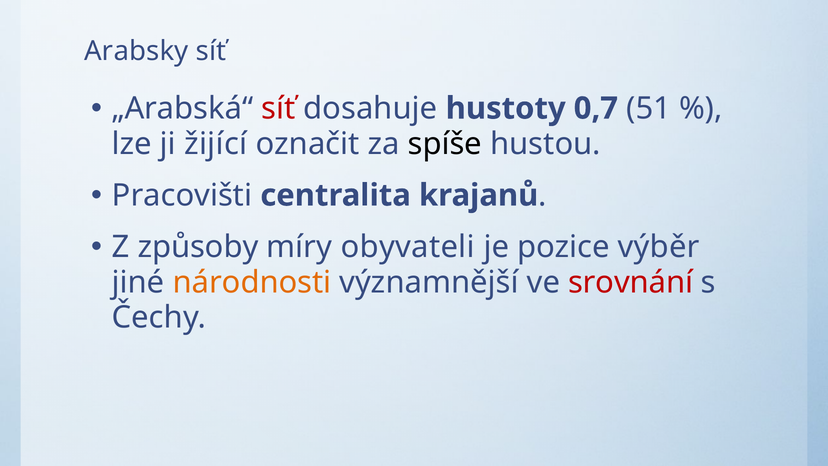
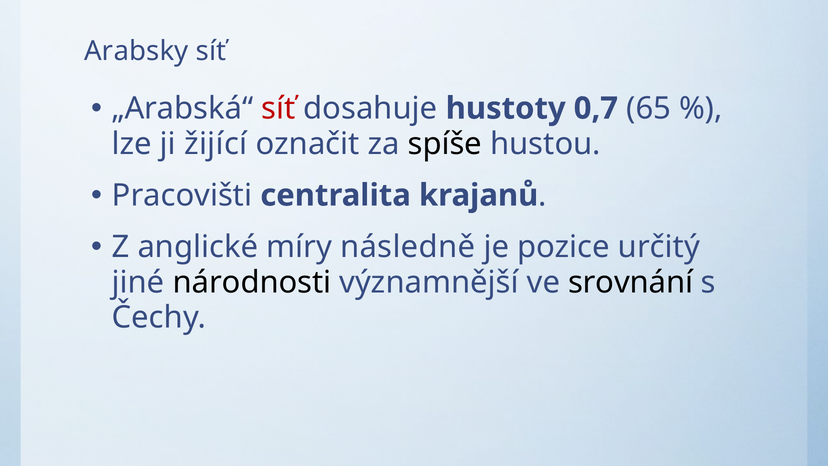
51: 51 -> 65
způsoby: způsoby -> anglické
obyvateli: obyvateli -> následně
výběr: výběr -> určitý
národnosti colour: orange -> black
srovnání colour: red -> black
